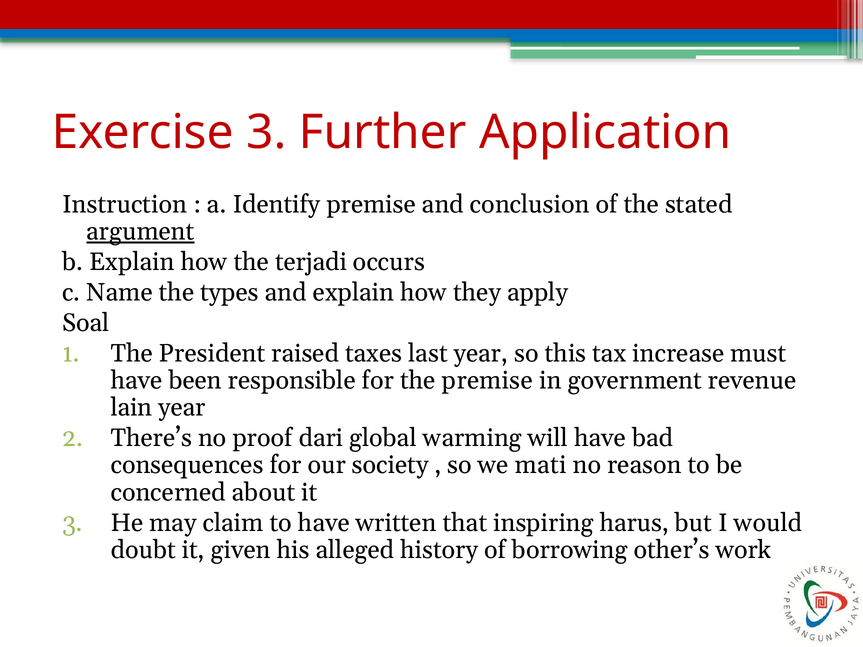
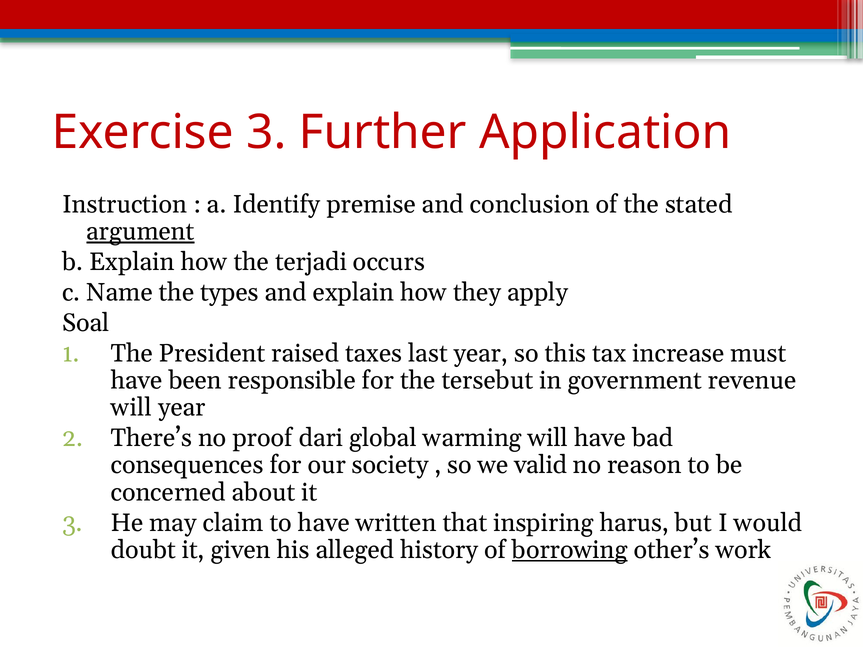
the premise: premise -> tersebut
lain at (131, 408): lain -> will
mati: mati -> valid
borrowing underline: none -> present
